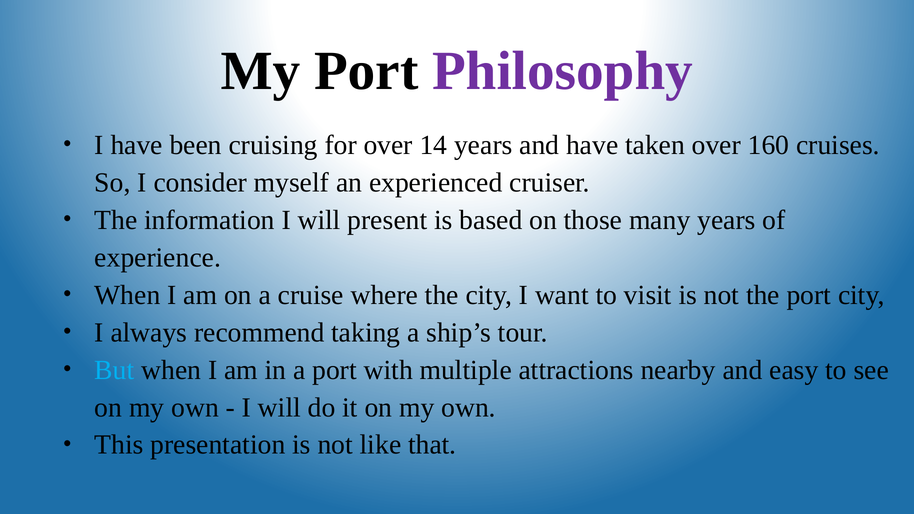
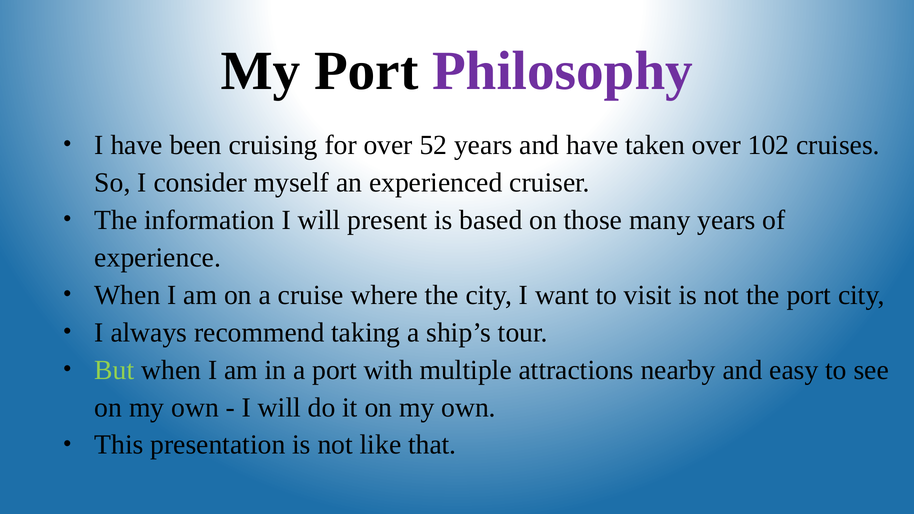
14: 14 -> 52
160: 160 -> 102
But colour: light blue -> light green
